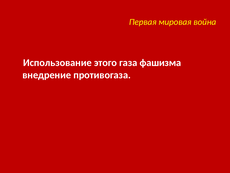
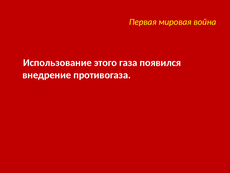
фашизма: фашизма -> появился
